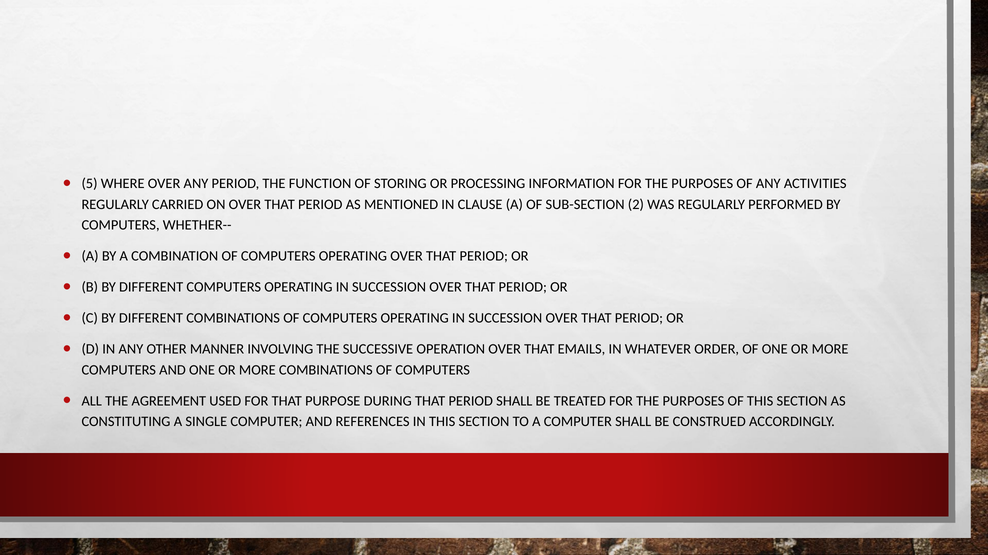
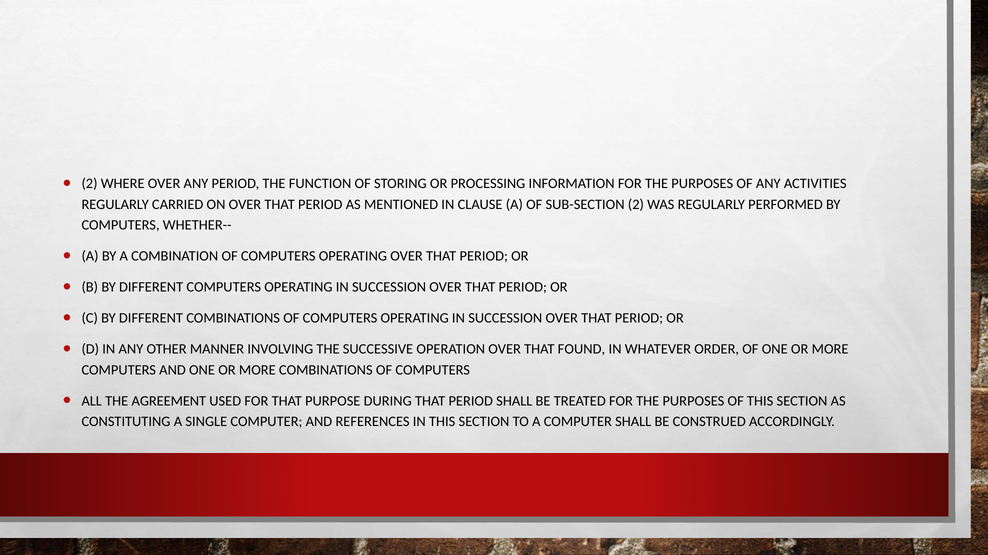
5 at (90, 184): 5 -> 2
EMAILS: EMAILS -> FOUND
